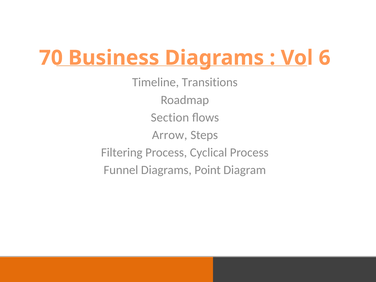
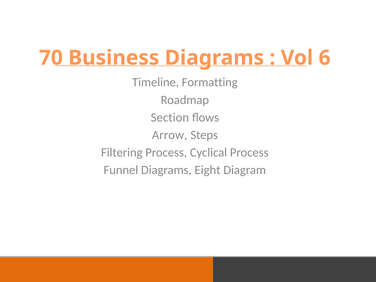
Transitions: Transitions -> Formatting
Point: Point -> Eight
